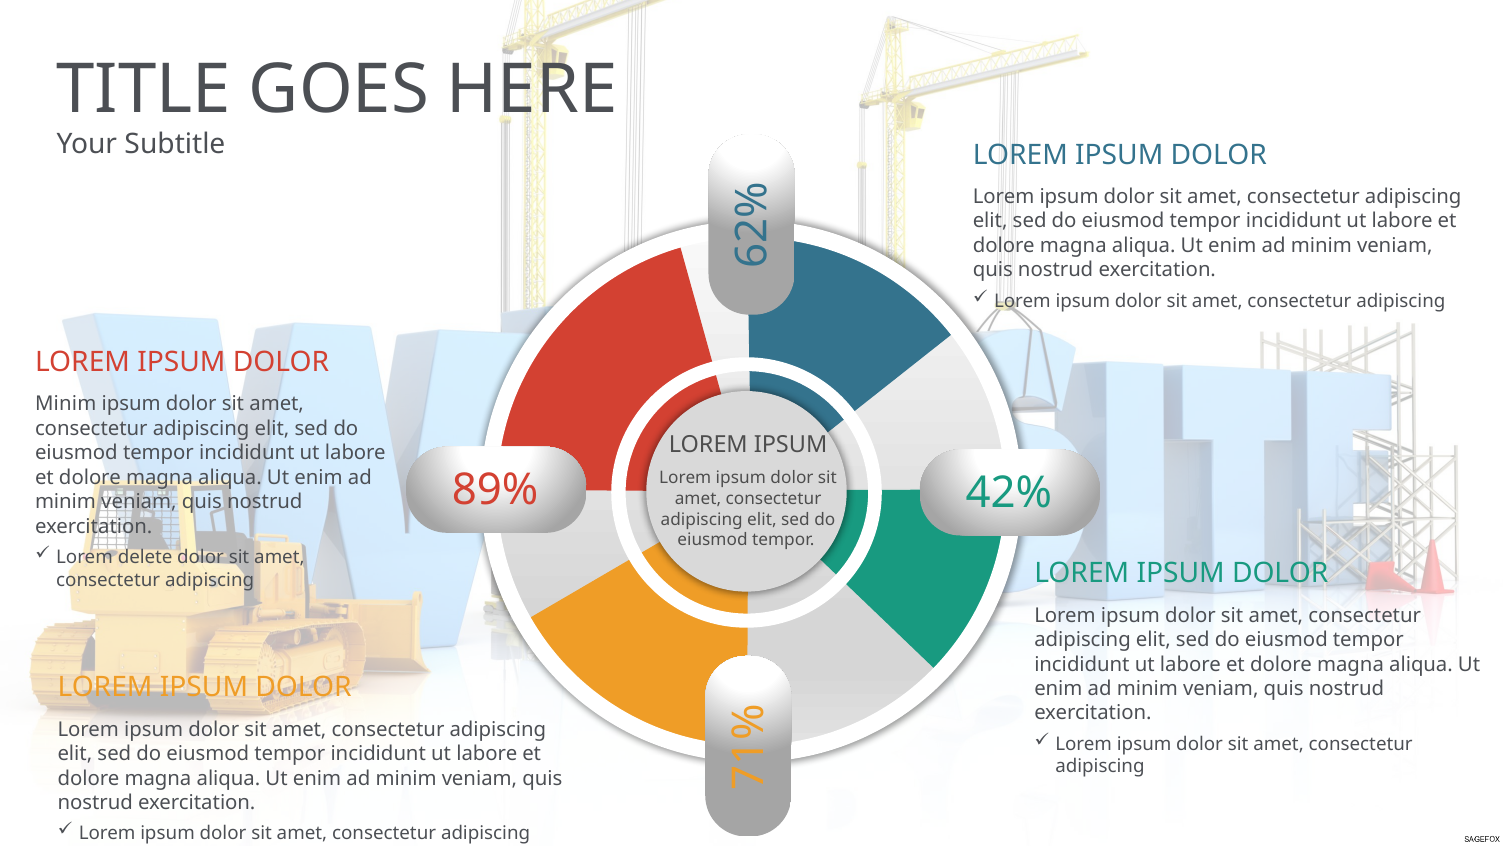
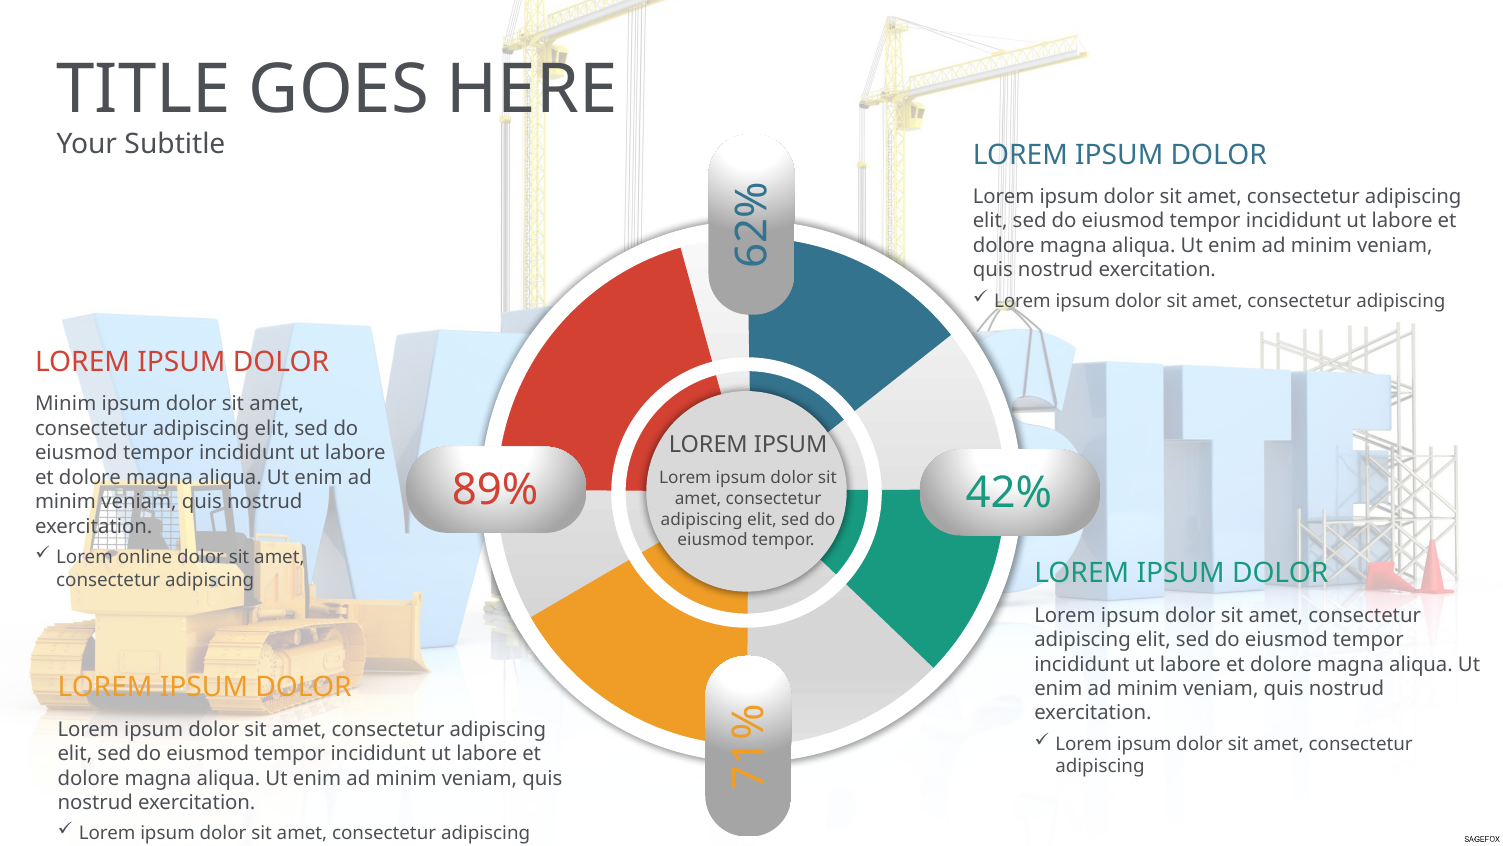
delete: delete -> online
